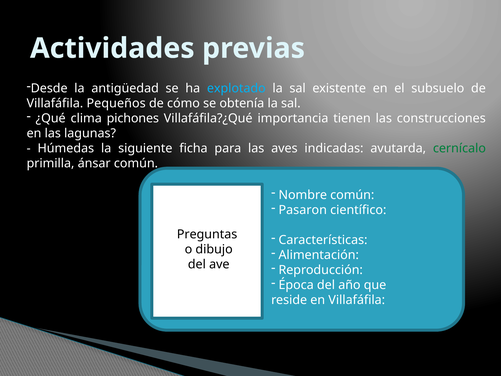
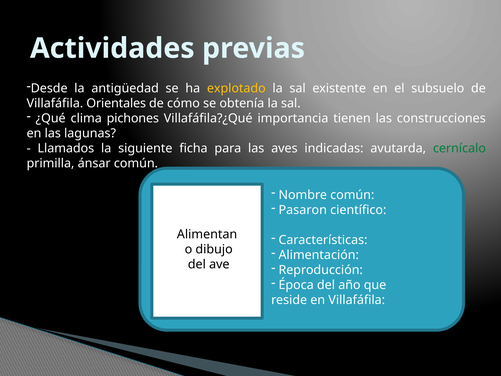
explotado colour: light blue -> yellow
Pequeños: Pequeños -> Orientales
Húmedas: Húmedas -> Llamados
Preguntas: Preguntas -> Alimentan
